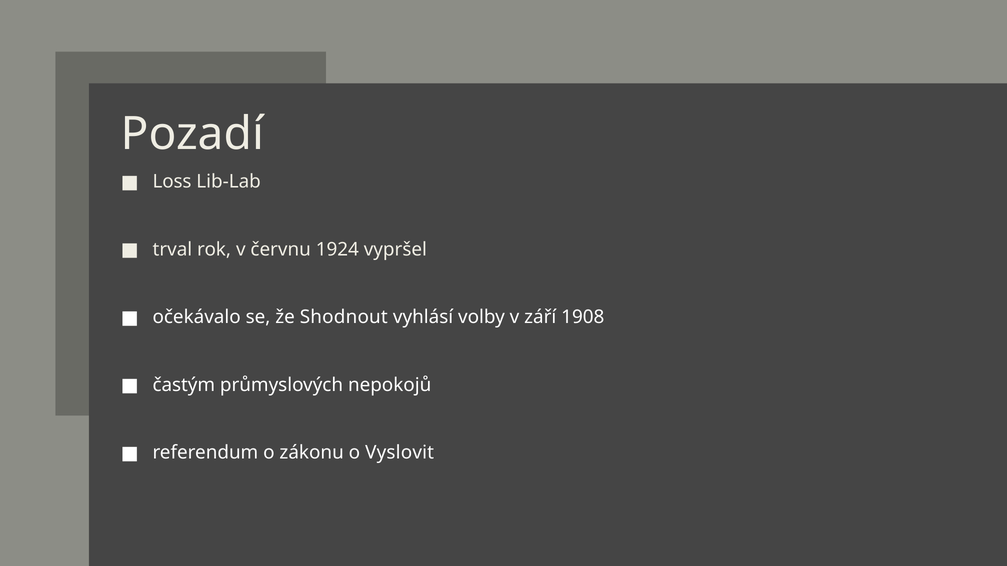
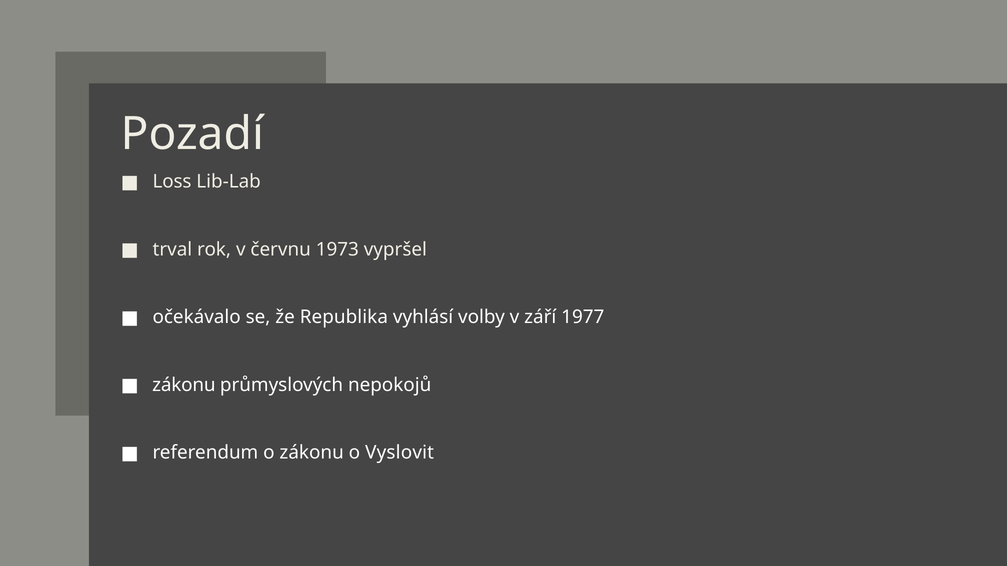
1924: 1924 -> 1973
Shodnout: Shodnout -> Republika
1908: 1908 -> 1977
častým at (184, 385): častým -> zákonu
